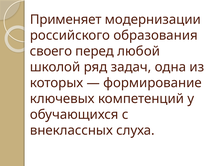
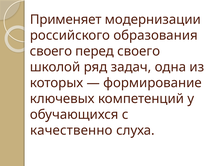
перед любой: любой -> своего
внеклассных: внеклассных -> качественно
